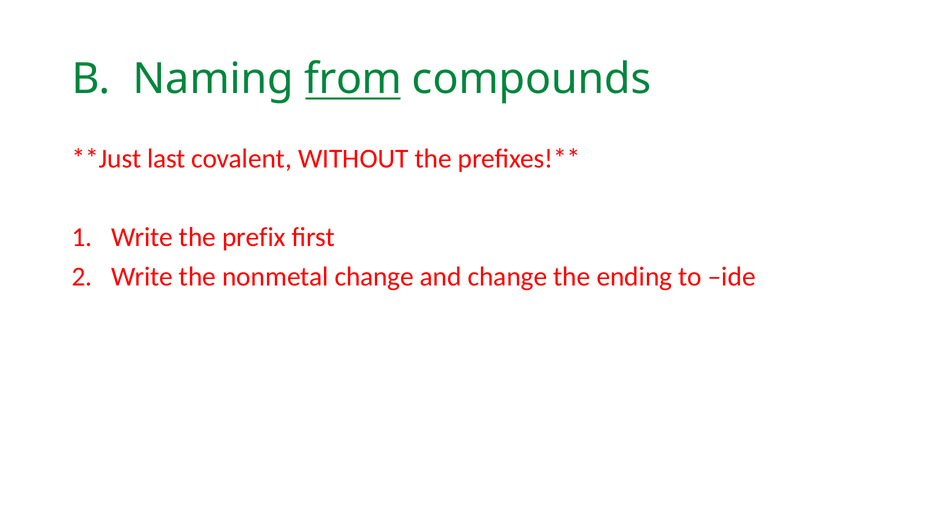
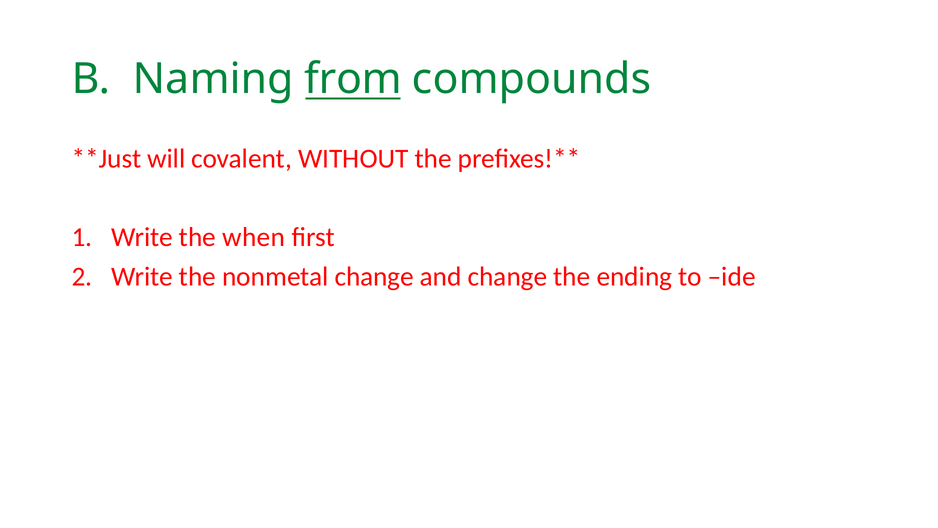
last: last -> will
prefix: prefix -> when
